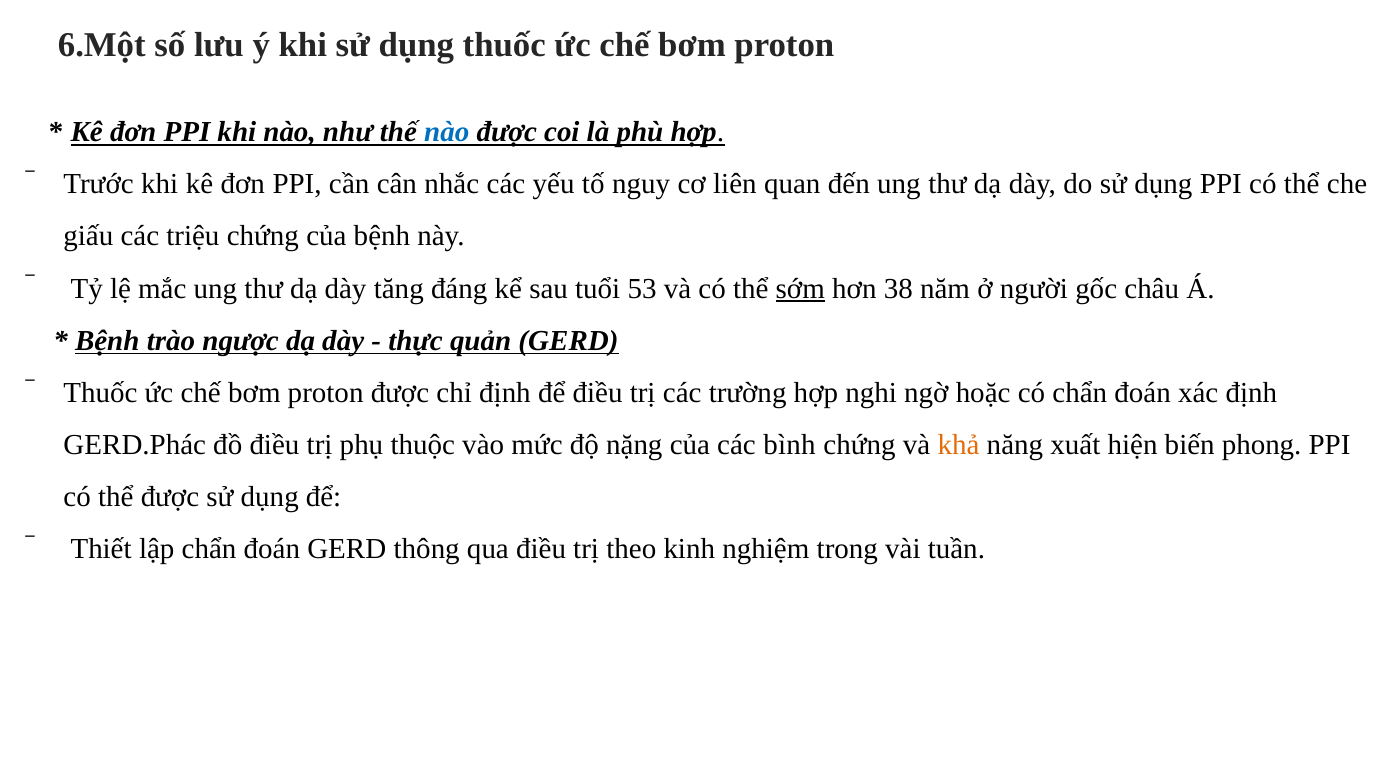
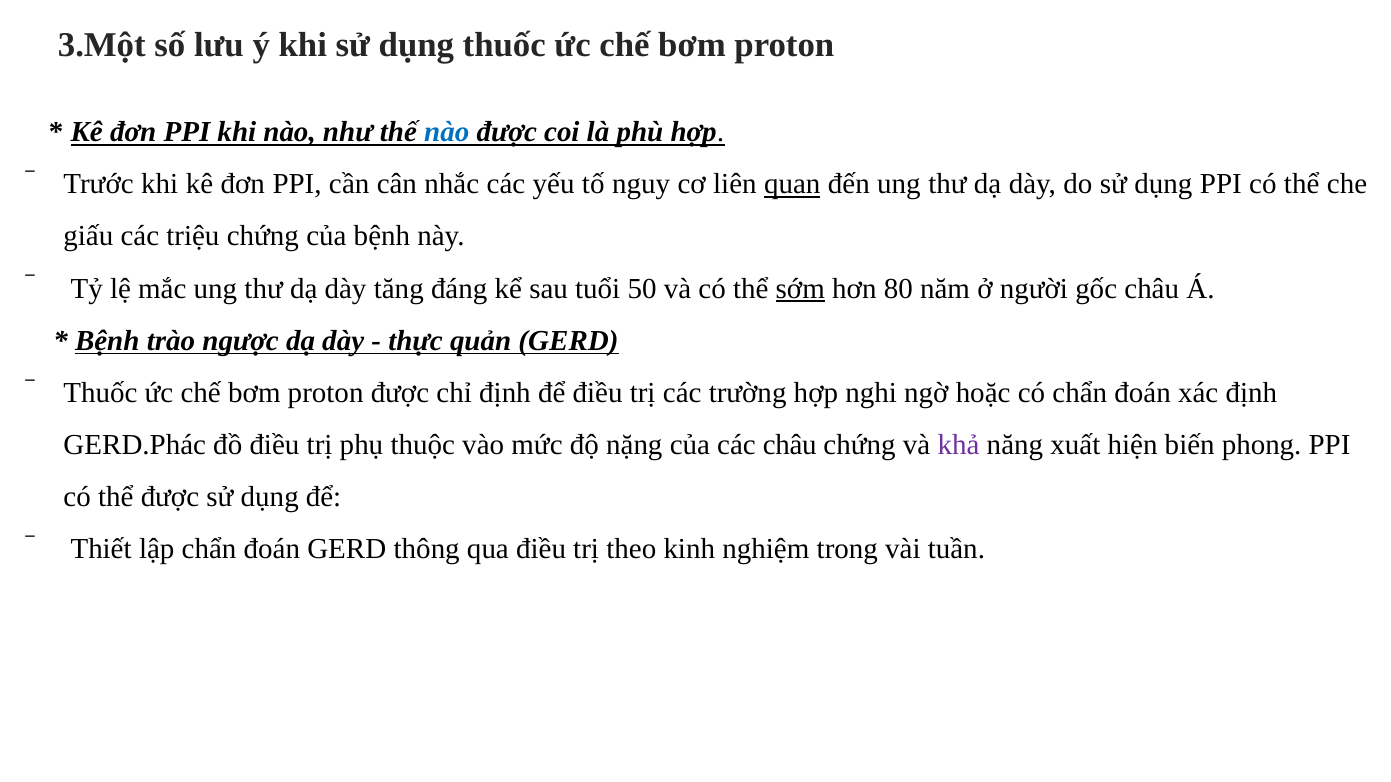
6.Một: 6.Một -> 3.Một
quan underline: none -> present
53: 53 -> 50
38: 38 -> 80
các bình: bình -> châu
khả colour: orange -> purple
